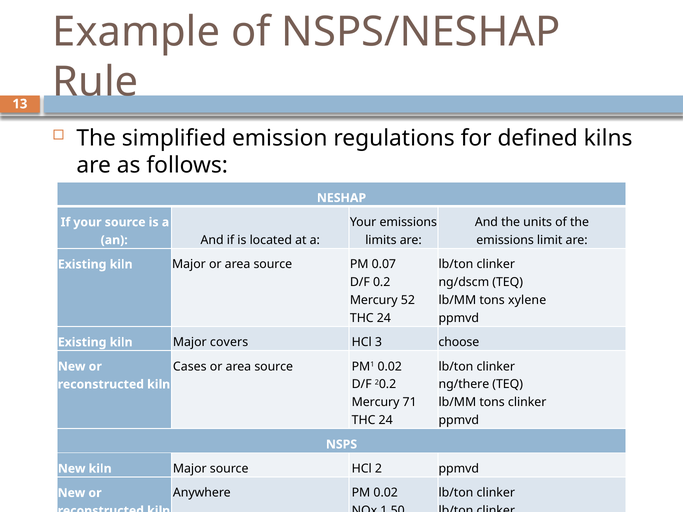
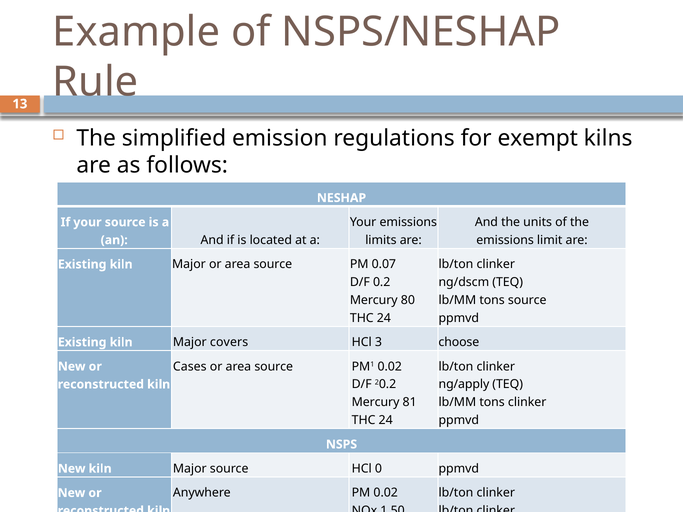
defined: defined -> exempt
52: 52 -> 80
tons xylene: xylene -> source
ng/there: ng/there -> ng/apply
71: 71 -> 81
HCl 2: 2 -> 0
